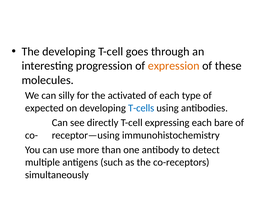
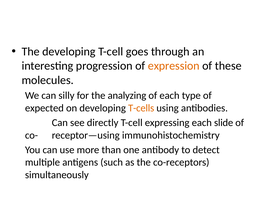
activated: activated -> analyzing
T-cells colour: blue -> orange
bare: bare -> slide
